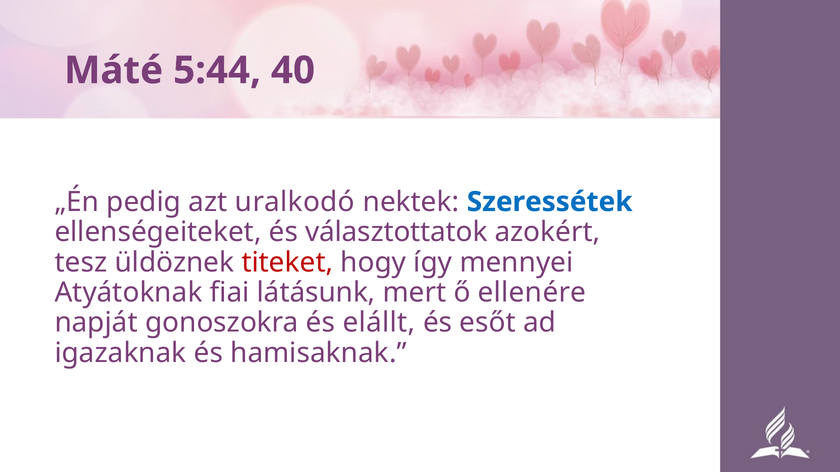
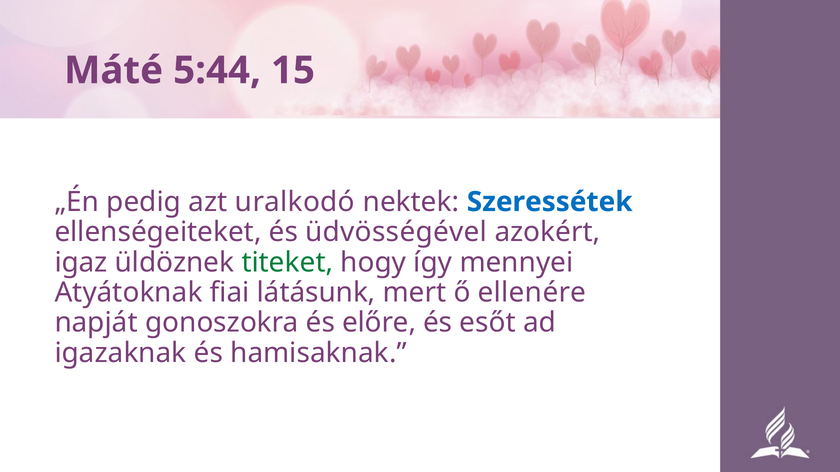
40: 40 -> 15
választottatok: választottatok -> üdvösségével
tesz: tesz -> igaz
titeket colour: red -> green
elállt: elállt -> előre
